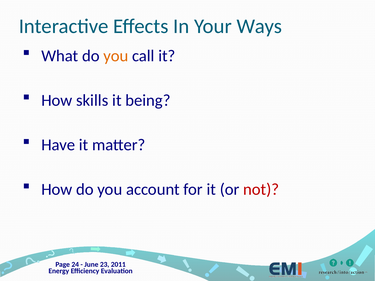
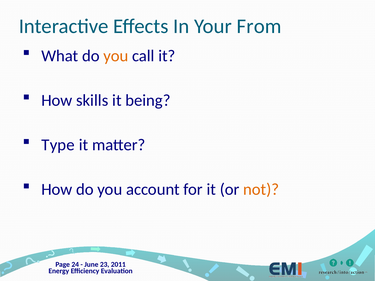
Ways: Ways -> From
Have: Have -> Type
not colour: red -> orange
